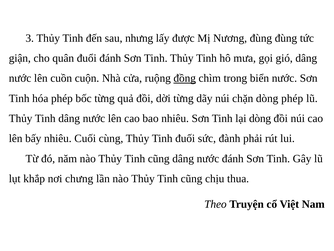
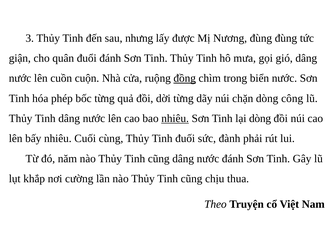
dòng phép: phép -> công
nhiêu at (175, 118) underline: none -> present
chưng: chưng -> cường
